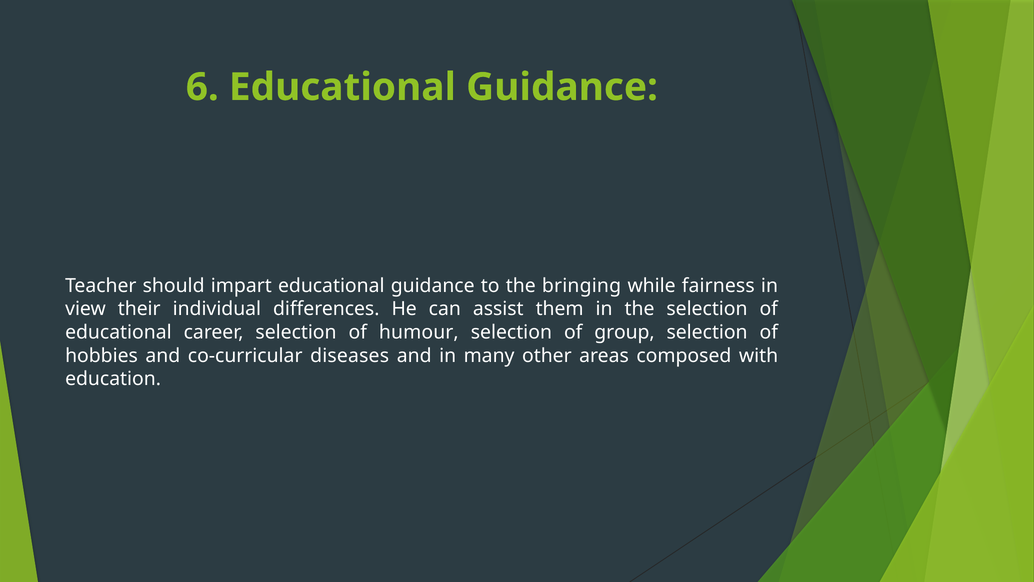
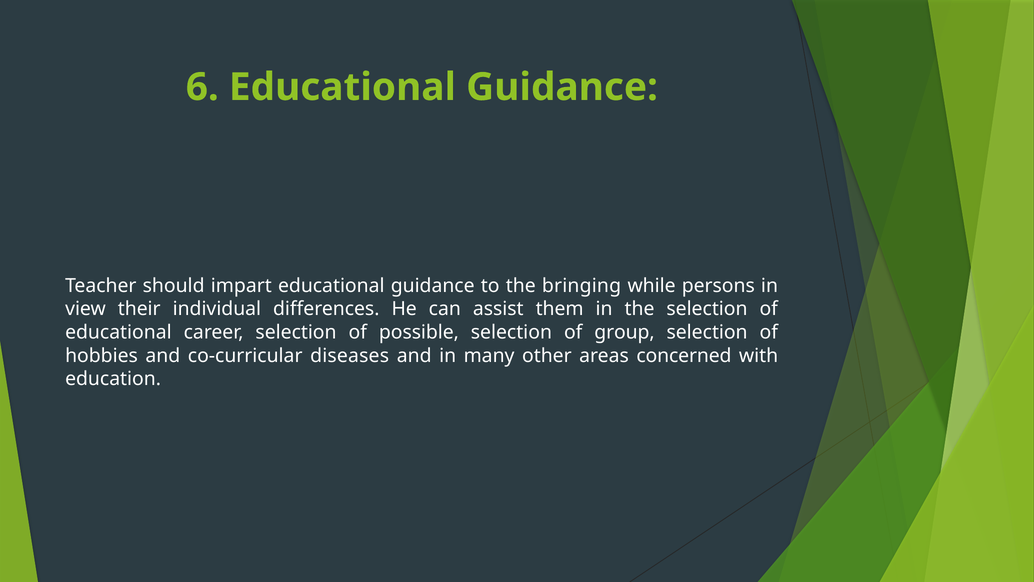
fairness: fairness -> persons
humour: humour -> possible
composed: composed -> concerned
